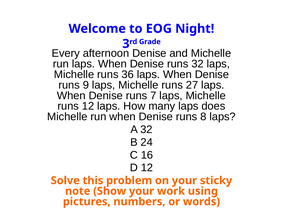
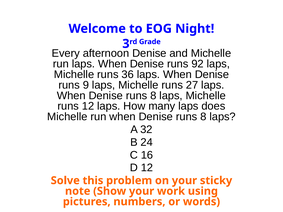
runs 32: 32 -> 92
7 at (153, 96): 7 -> 8
